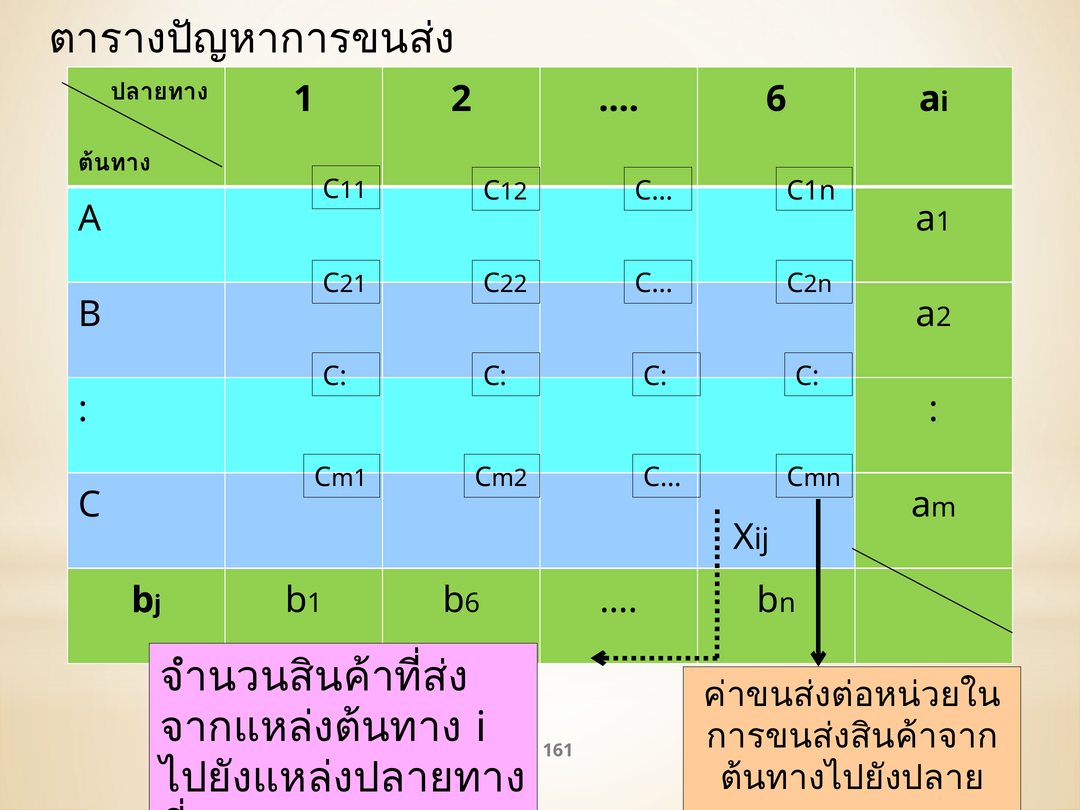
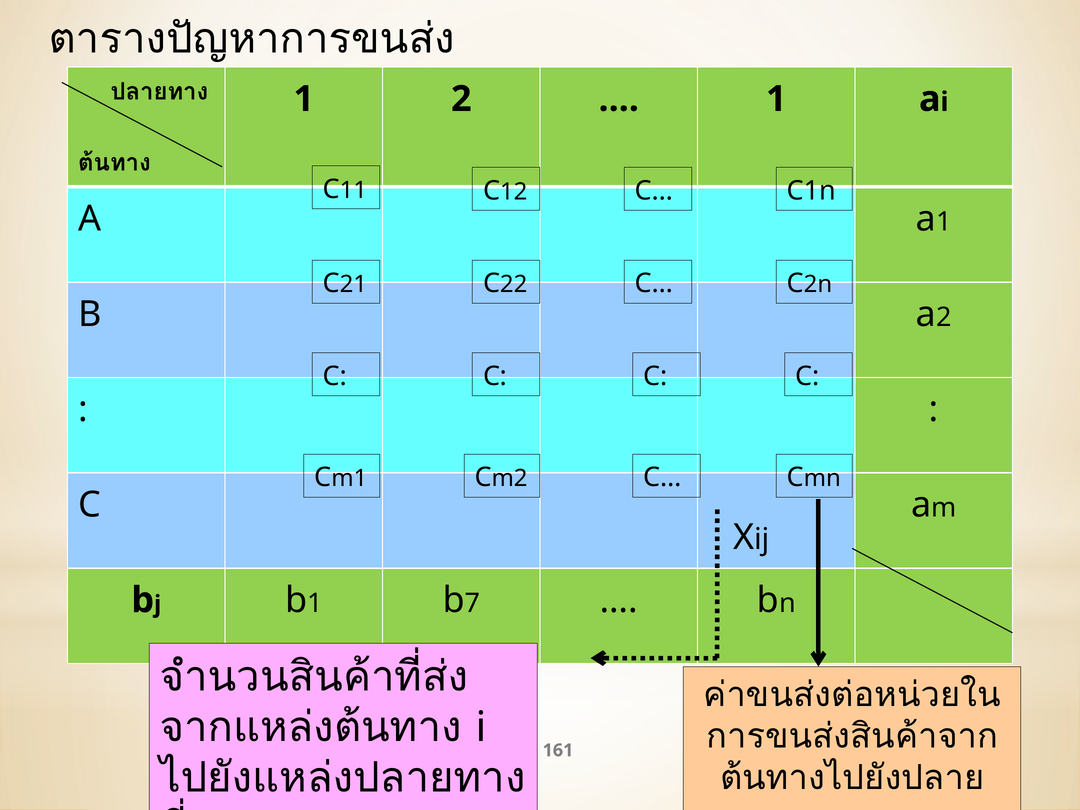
6 at (776, 99): 6 -> 1
b 6: 6 -> 7
